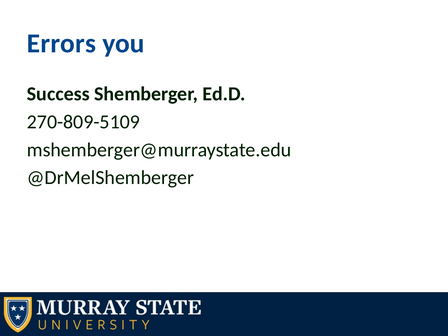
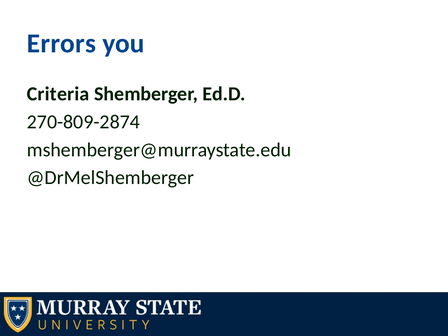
Success: Success -> Criteria
270-809-5109: 270-809-5109 -> 270-809-2874
